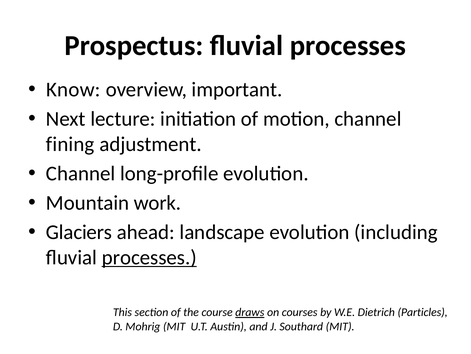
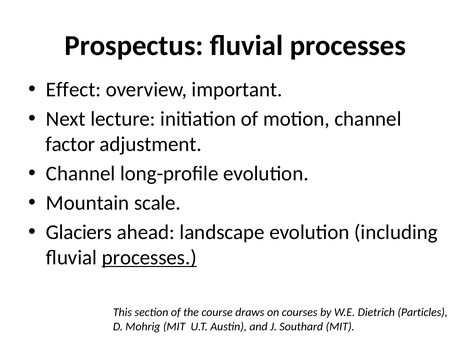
Know: Know -> Effect
fining: fining -> factor
work: work -> scale
draws underline: present -> none
